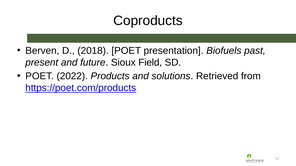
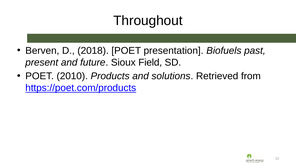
Coproducts: Coproducts -> Throughout
2022: 2022 -> 2010
